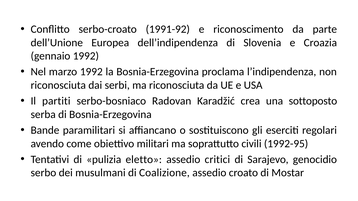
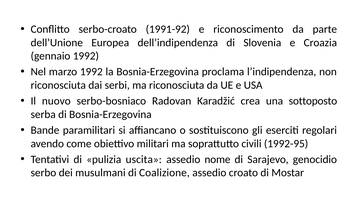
partiti: partiti -> nuovo
eletto: eletto -> uscita
critici: critici -> nome
